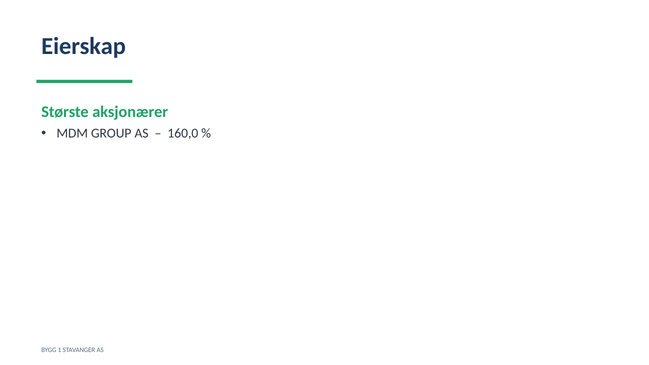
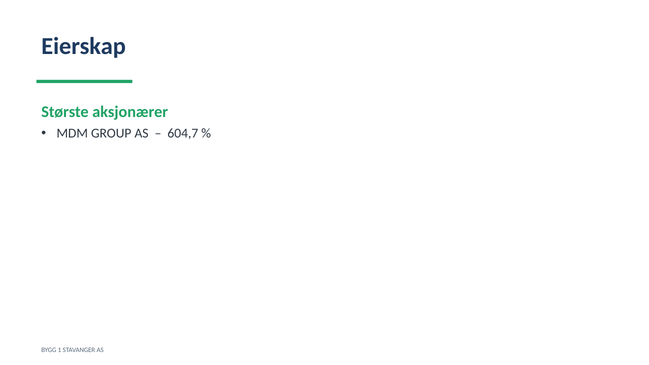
160,0: 160,0 -> 604,7
